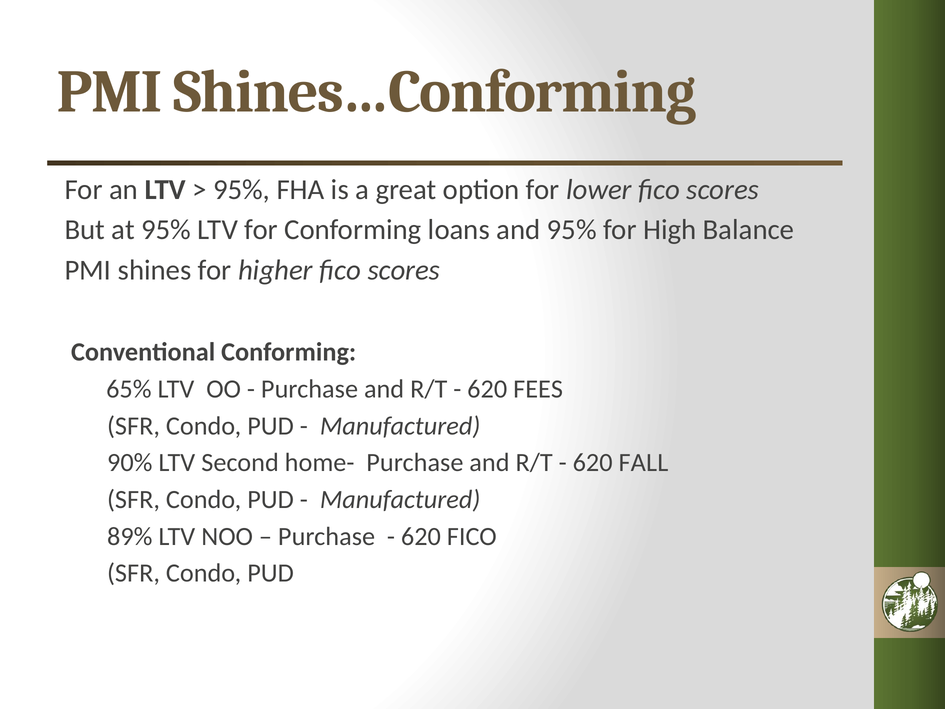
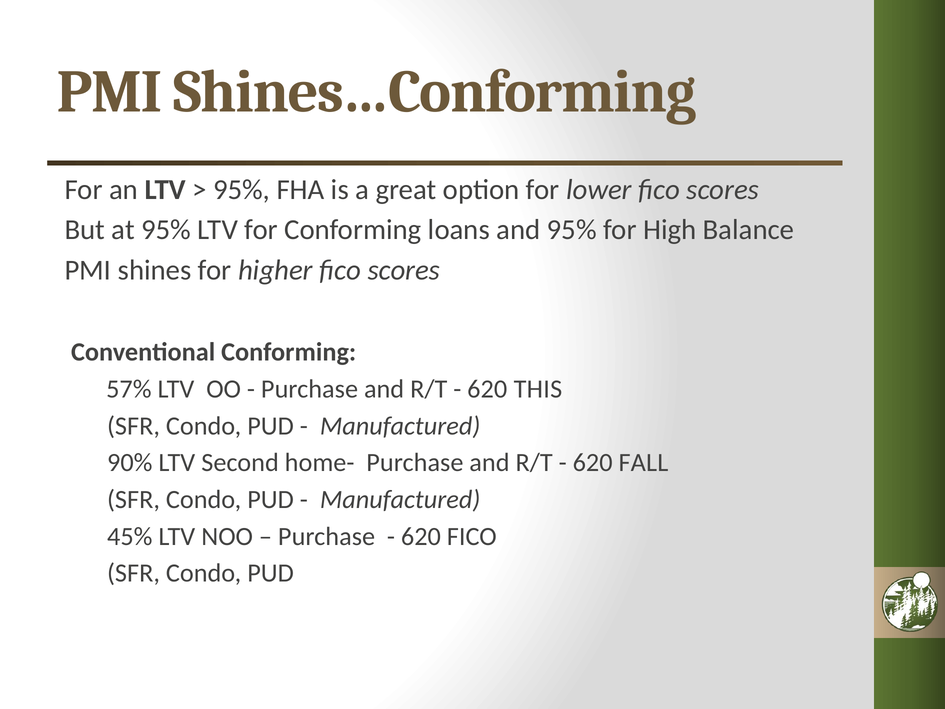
65%: 65% -> 57%
FEES: FEES -> THIS
89%: 89% -> 45%
